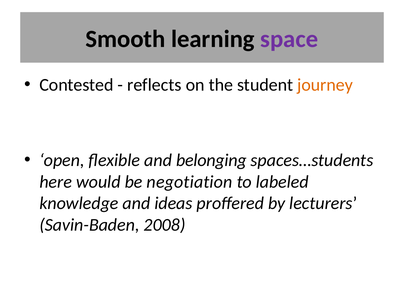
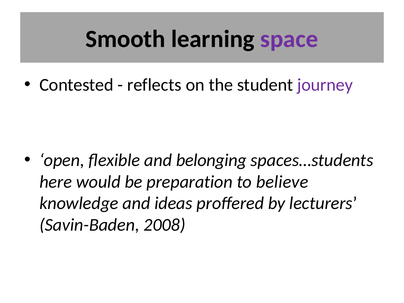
journey colour: orange -> purple
negotiation: negotiation -> preparation
labeled: labeled -> believe
